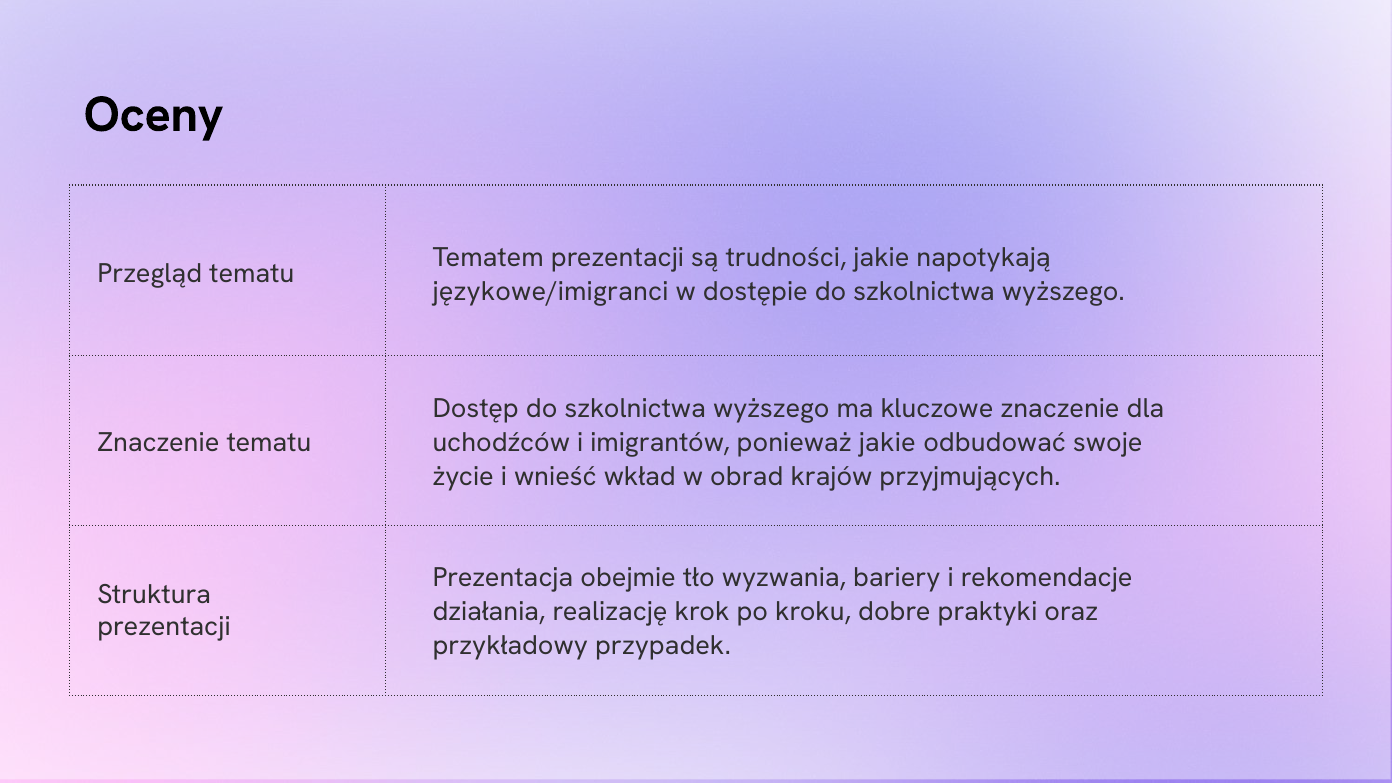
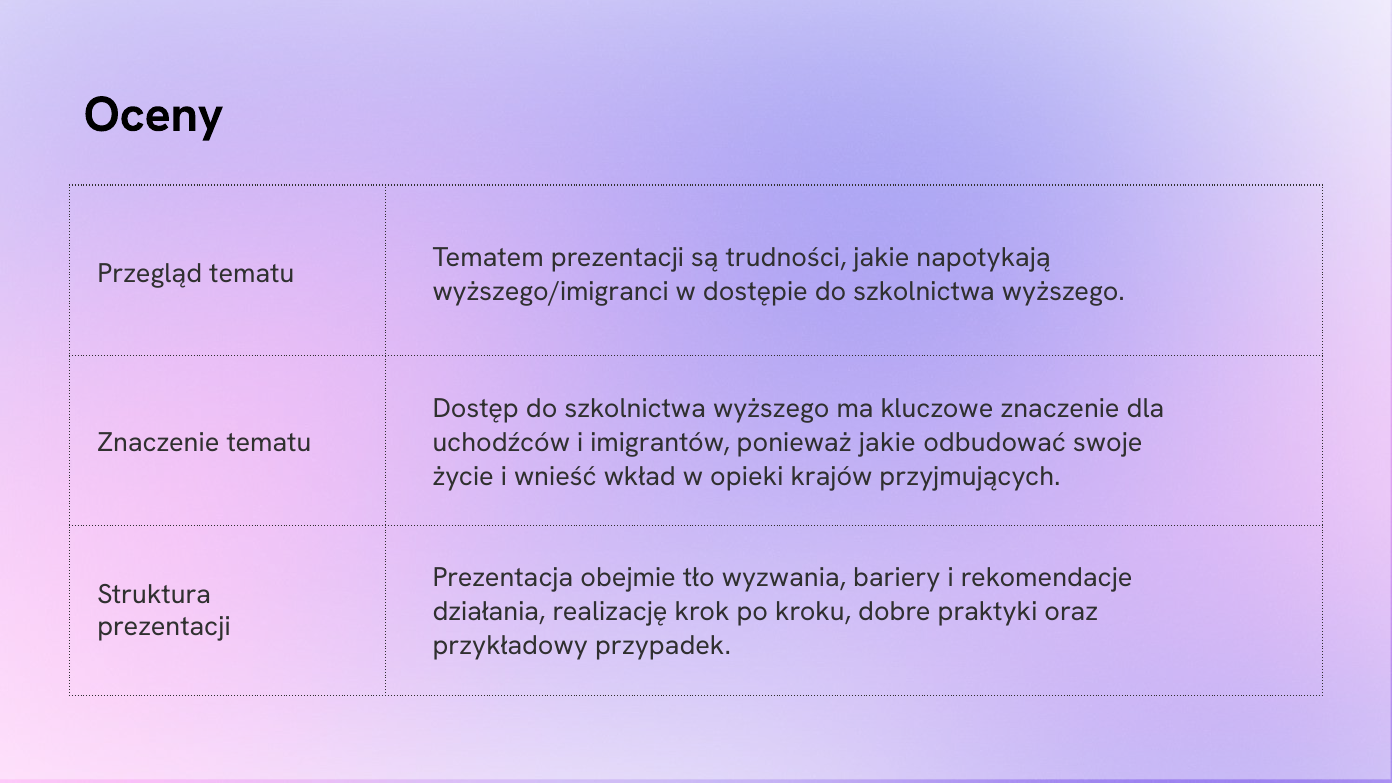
językowe/imigranci: językowe/imigranci -> wyższego/imigranci
obrad: obrad -> opieki
